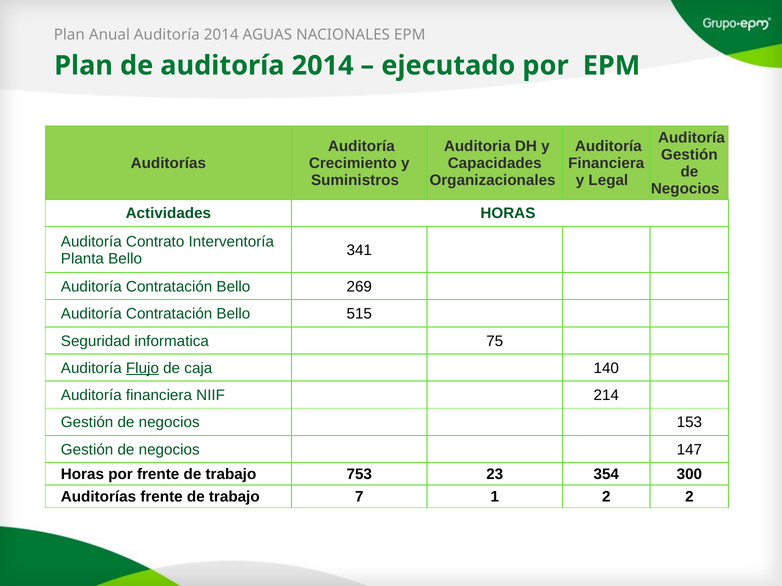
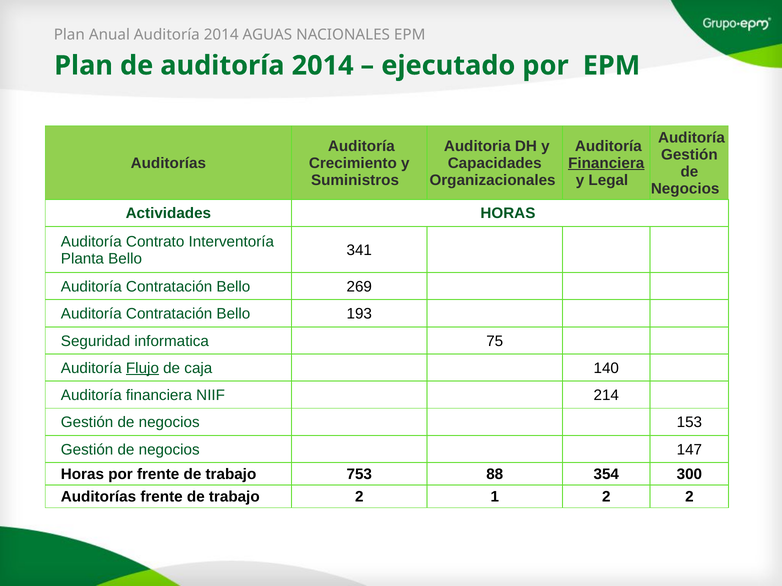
Financiera at (606, 163) underline: none -> present
515: 515 -> 193
23: 23 -> 88
trabajo 7: 7 -> 2
